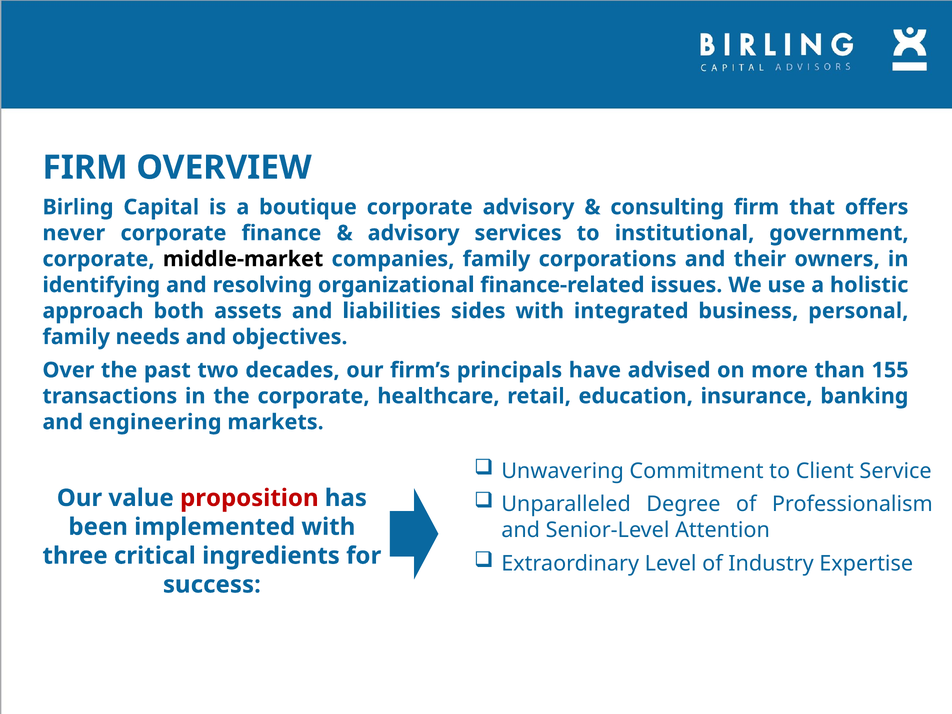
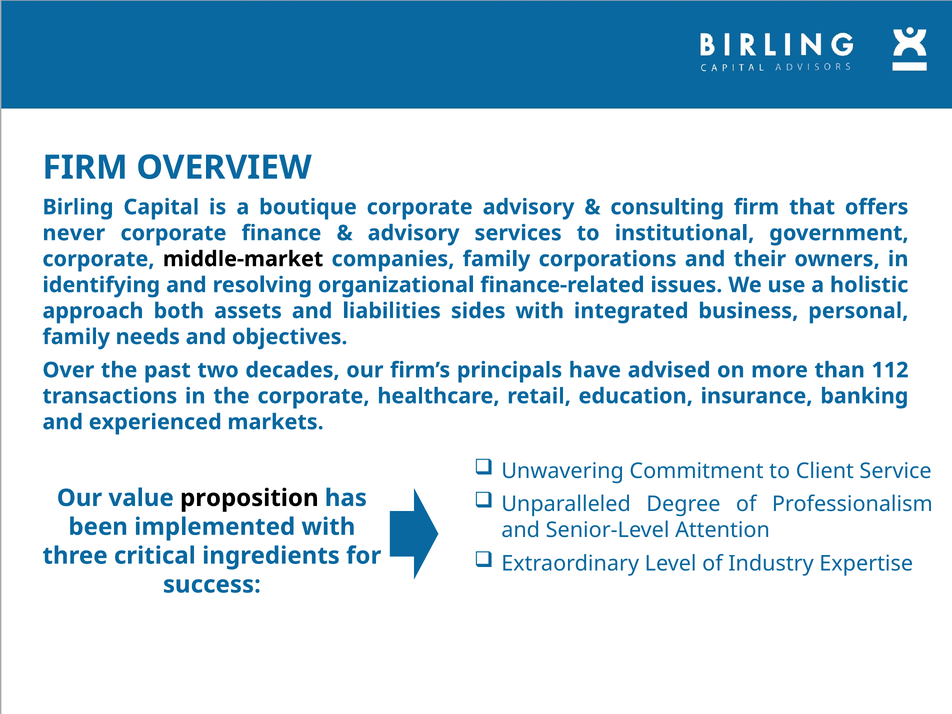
155: 155 -> 112
engineering: engineering -> experienced
proposition colour: red -> black
